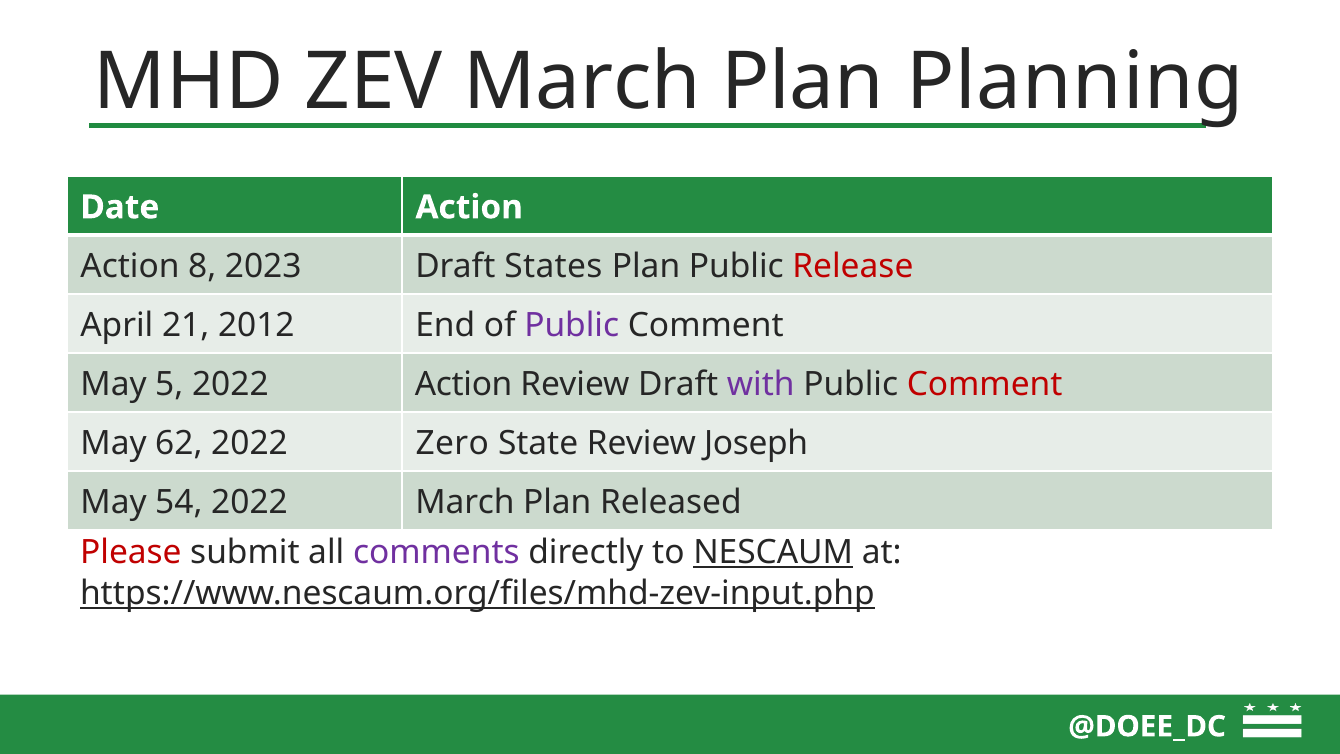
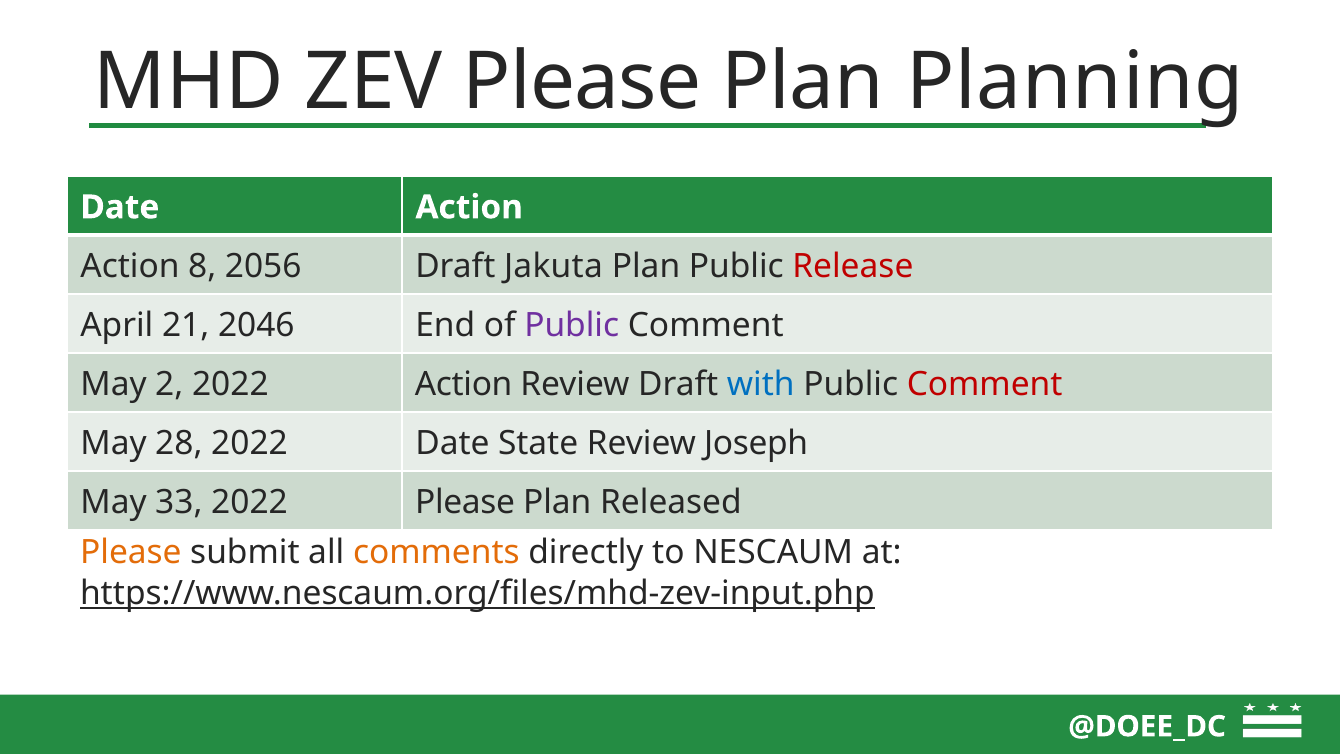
ZEV March: March -> Please
2023: 2023 -> 2056
States: States -> Jakuta
2012: 2012 -> 2046
5: 5 -> 2
with colour: purple -> blue
62: 62 -> 28
2022 Zero: Zero -> Date
54: 54 -> 33
2022 March: March -> Please
Please at (131, 553) colour: red -> orange
comments colour: purple -> orange
NESCAUM underline: present -> none
